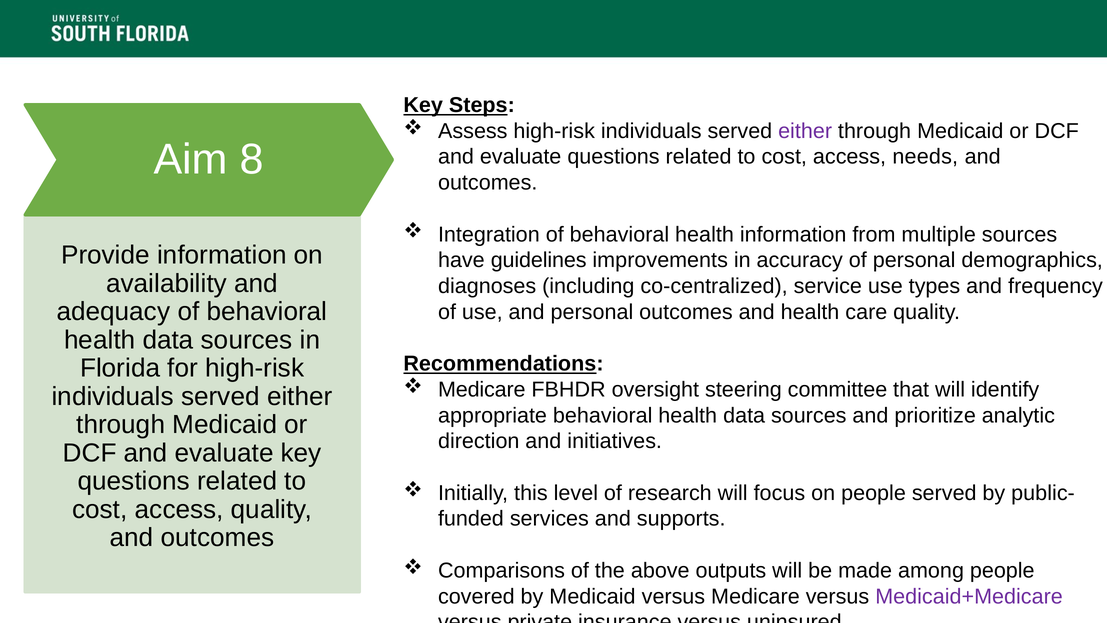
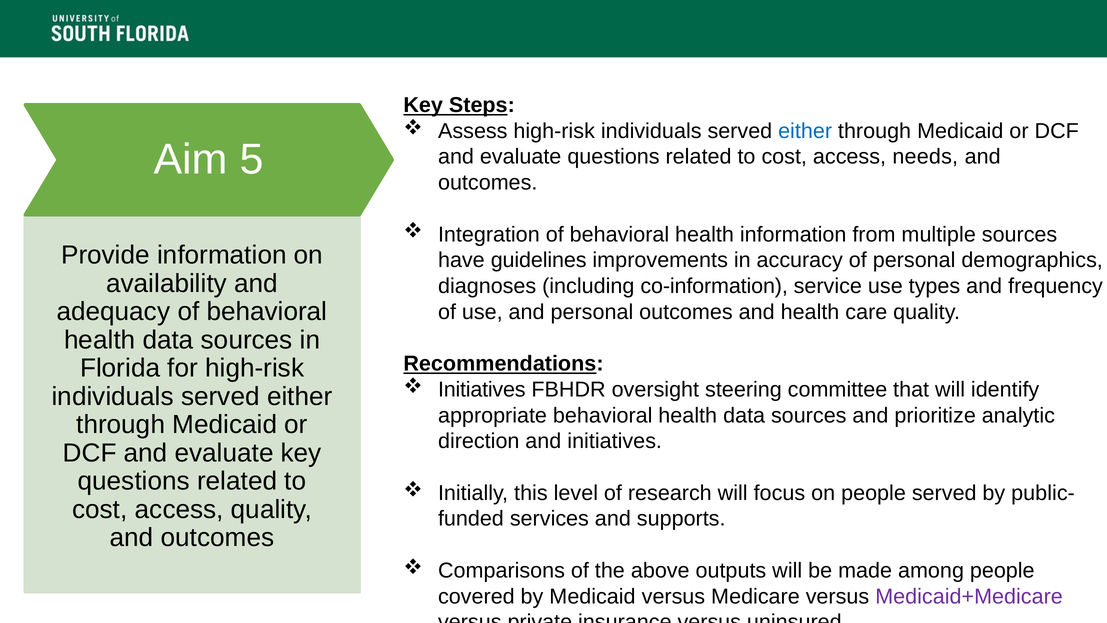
either at (805, 131) colour: purple -> blue
8: 8 -> 5
co-centralized: co-centralized -> co-information
Medicare at (482, 389): Medicare -> Initiatives
